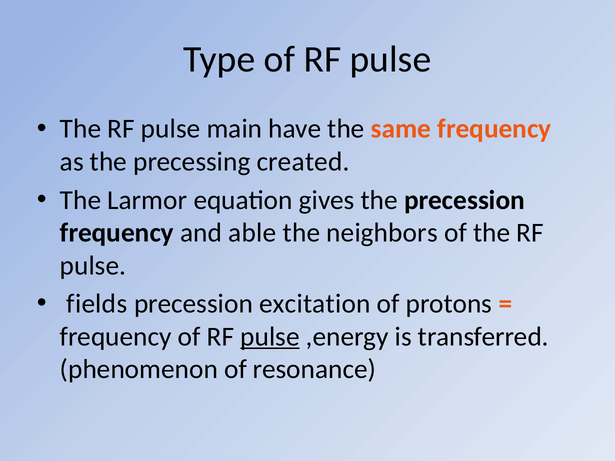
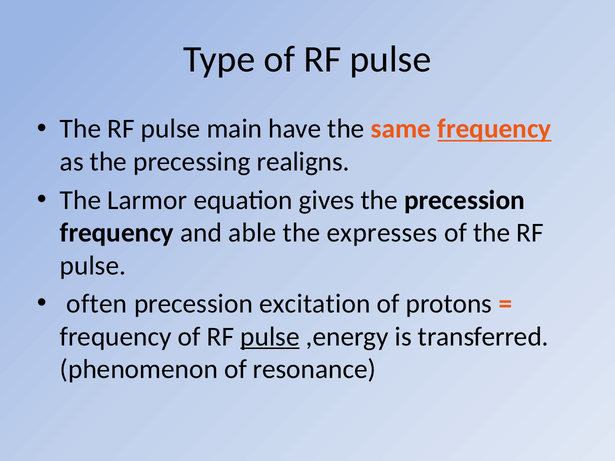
frequency at (494, 129) underline: none -> present
created: created -> realigns
neighbors: neighbors -> expresses
fields: fields -> often
